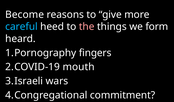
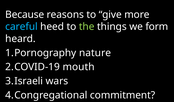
Become: Become -> Because
the colour: pink -> light green
fingers: fingers -> nature
